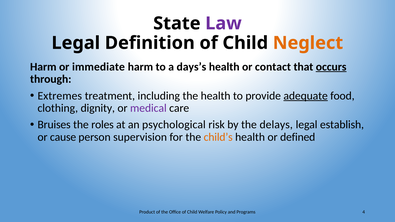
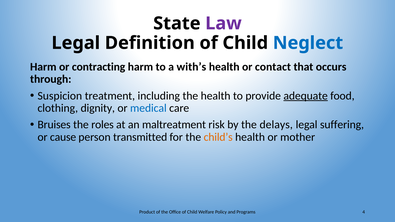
Neglect colour: orange -> blue
immediate: immediate -> contracting
days’s: days’s -> with’s
occurs underline: present -> none
Extremes: Extremes -> Suspicion
medical colour: purple -> blue
psychological: psychological -> maltreatment
establish: establish -> suffering
supervision: supervision -> transmitted
defined: defined -> mother
